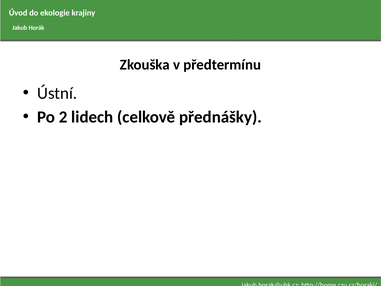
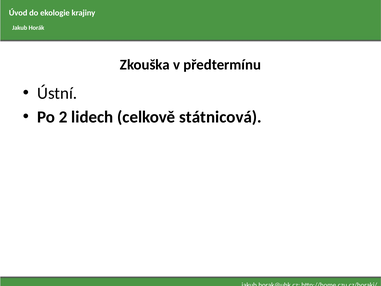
přednášky: přednášky -> státnicová
